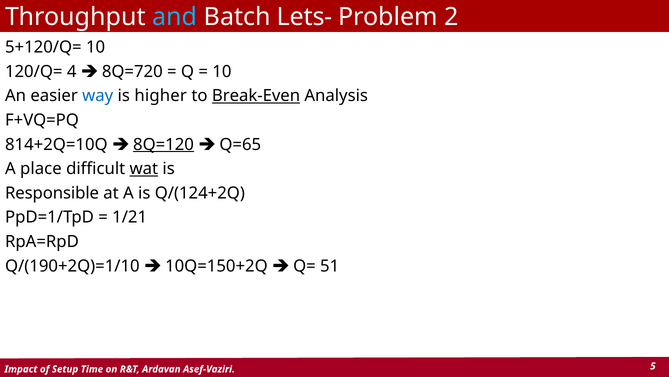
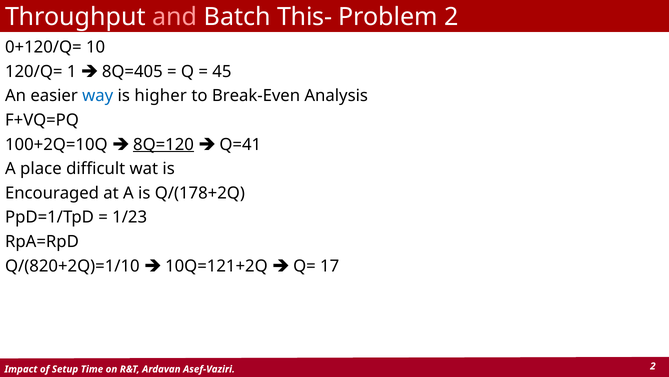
and colour: light blue -> pink
Lets-: Lets- -> This-
5+120/Q=: 5+120/Q= -> 0+120/Q=
4: 4 -> 1
8Q=720: 8Q=720 -> 8Q=405
10 at (222, 71): 10 -> 45
Break-Even underline: present -> none
814+2Q=10Q: 814+2Q=10Q -> 100+2Q=10Q
Q=65: Q=65 -> Q=41
wat underline: present -> none
Responsible: Responsible -> Encouraged
Q/(124+2Q: Q/(124+2Q -> Q/(178+2Q
1/21: 1/21 -> 1/23
Q/(190+2Q)=1/10: Q/(190+2Q)=1/10 -> Q/(820+2Q)=1/10
10Q=150+2Q: 10Q=150+2Q -> 10Q=121+2Q
51: 51 -> 17
5 at (653, 366): 5 -> 2
